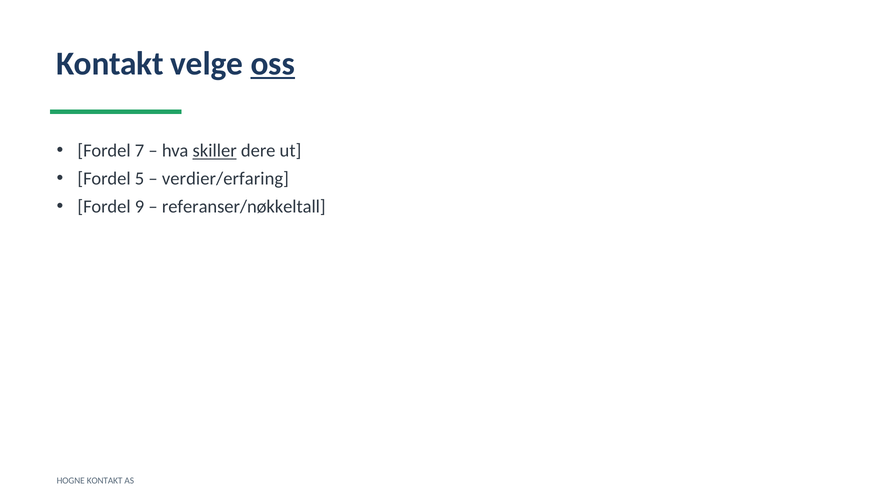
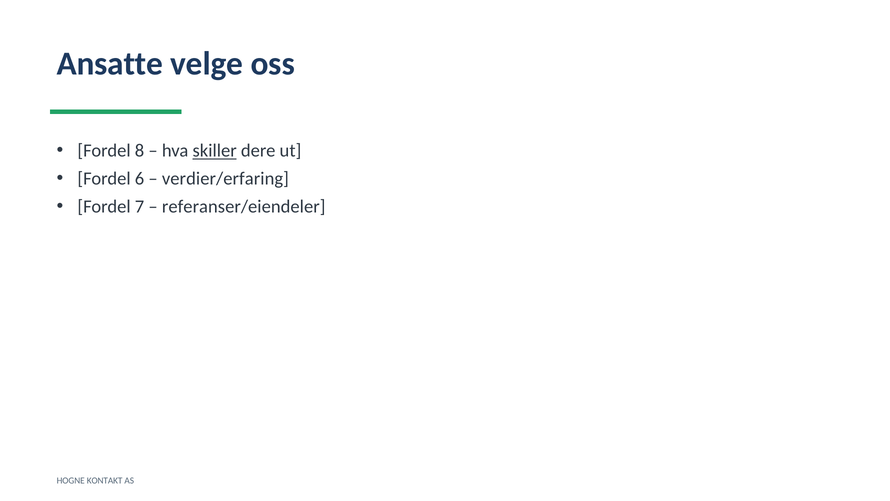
Kontakt at (110, 64): Kontakt -> Ansatte
oss underline: present -> none
7: 7 -> 8
5: 5 -> 6
9: 9 -> 7
referanser/nøkkeltall: referanser/nøkkeltall -> referanser/eiendeler
